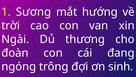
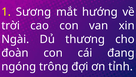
sinh: sinh -> tỉnh
